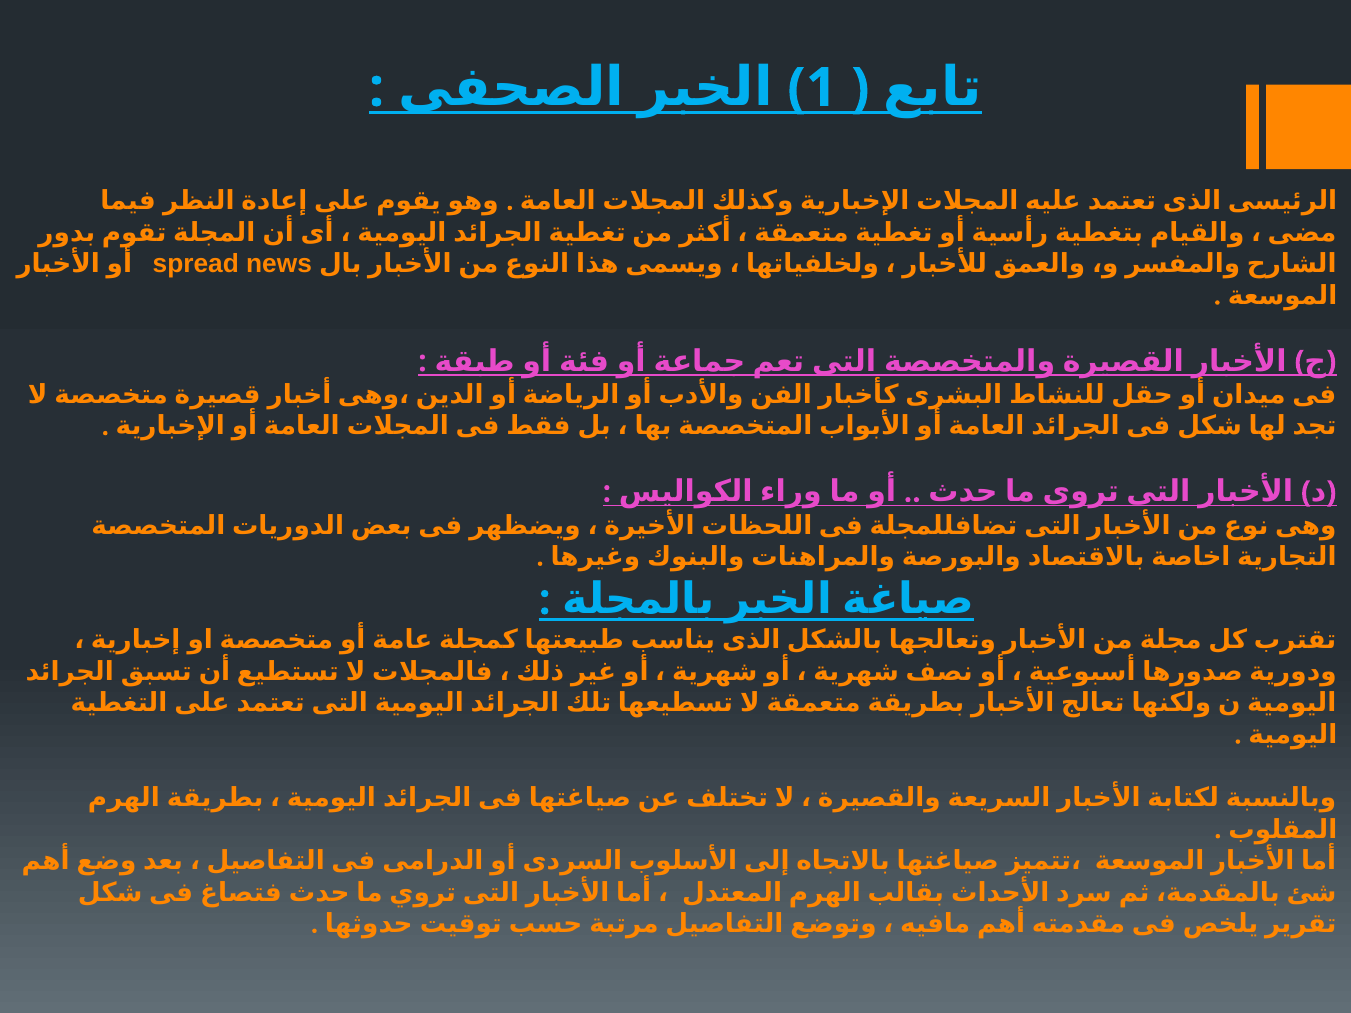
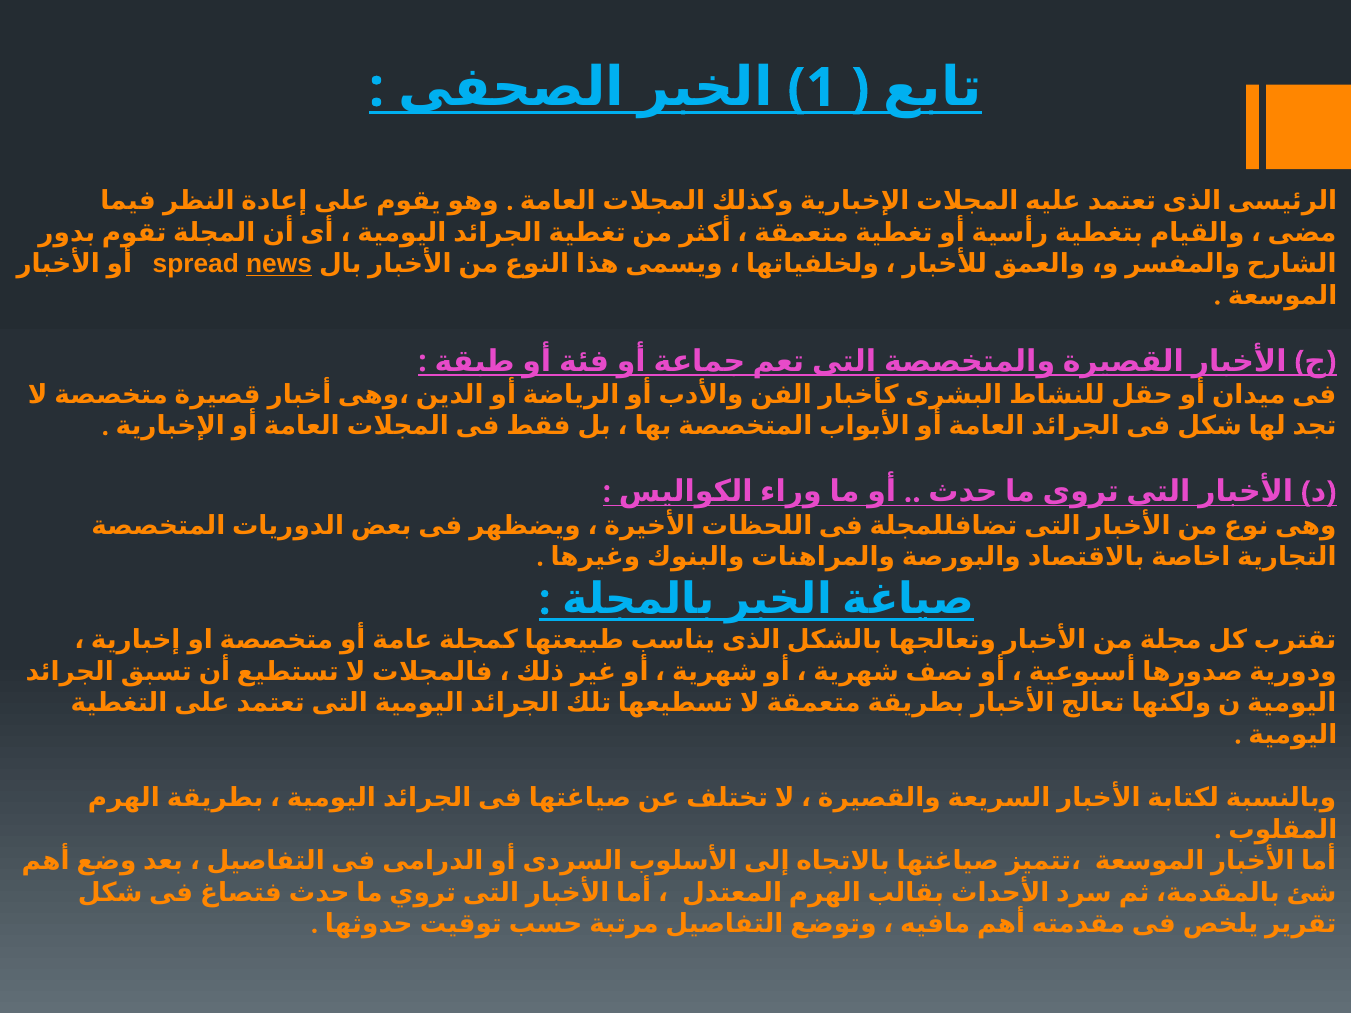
news underline: none -> present
